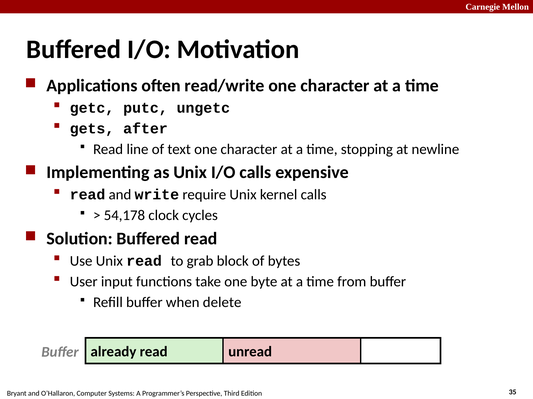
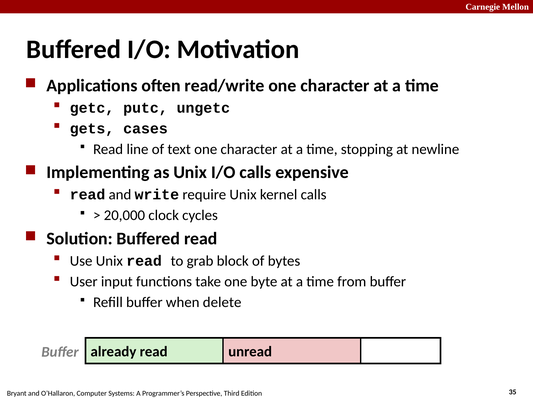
after: after -> cases
54,178: 54,178 -> 20,000
